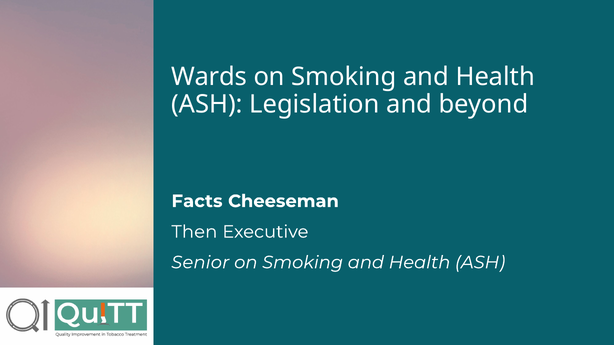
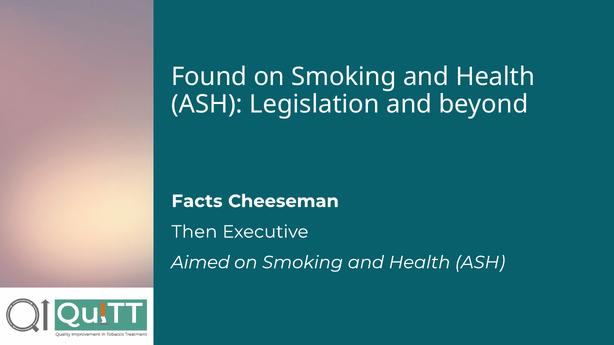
Wards: Wards -> Found
Senior: Senior -> Aimed
